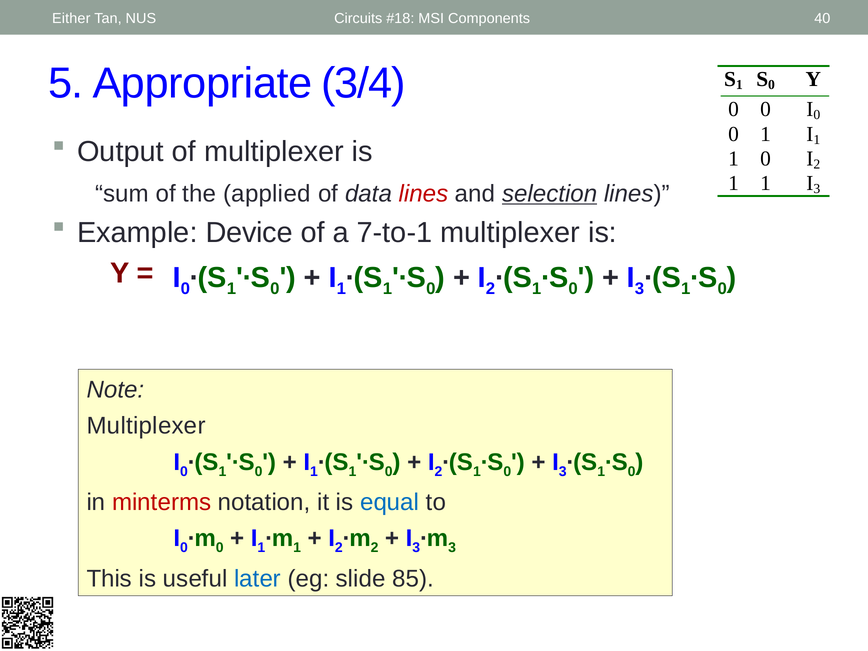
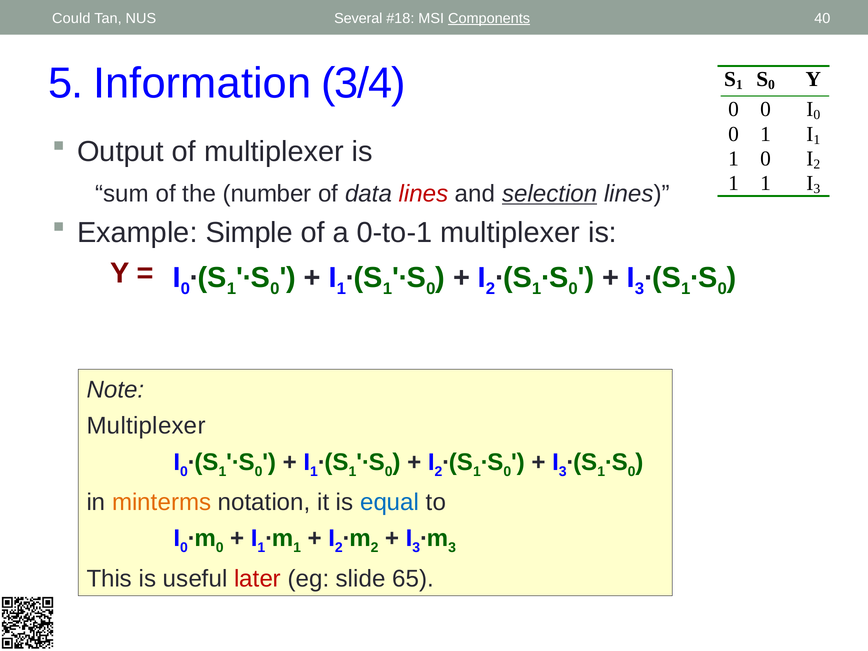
Either: Either -> Could
Circuits: Circuits -> Several
Components underline: none -> present
Appropriate: Appropriate -> Information
applied: applied -> number
Device: Device -> Simple
7-to-1: 7-to-1 -> 0-to-1
minterms colour: red -> orange
later colour: blue -> red
85: 85 -> 65
